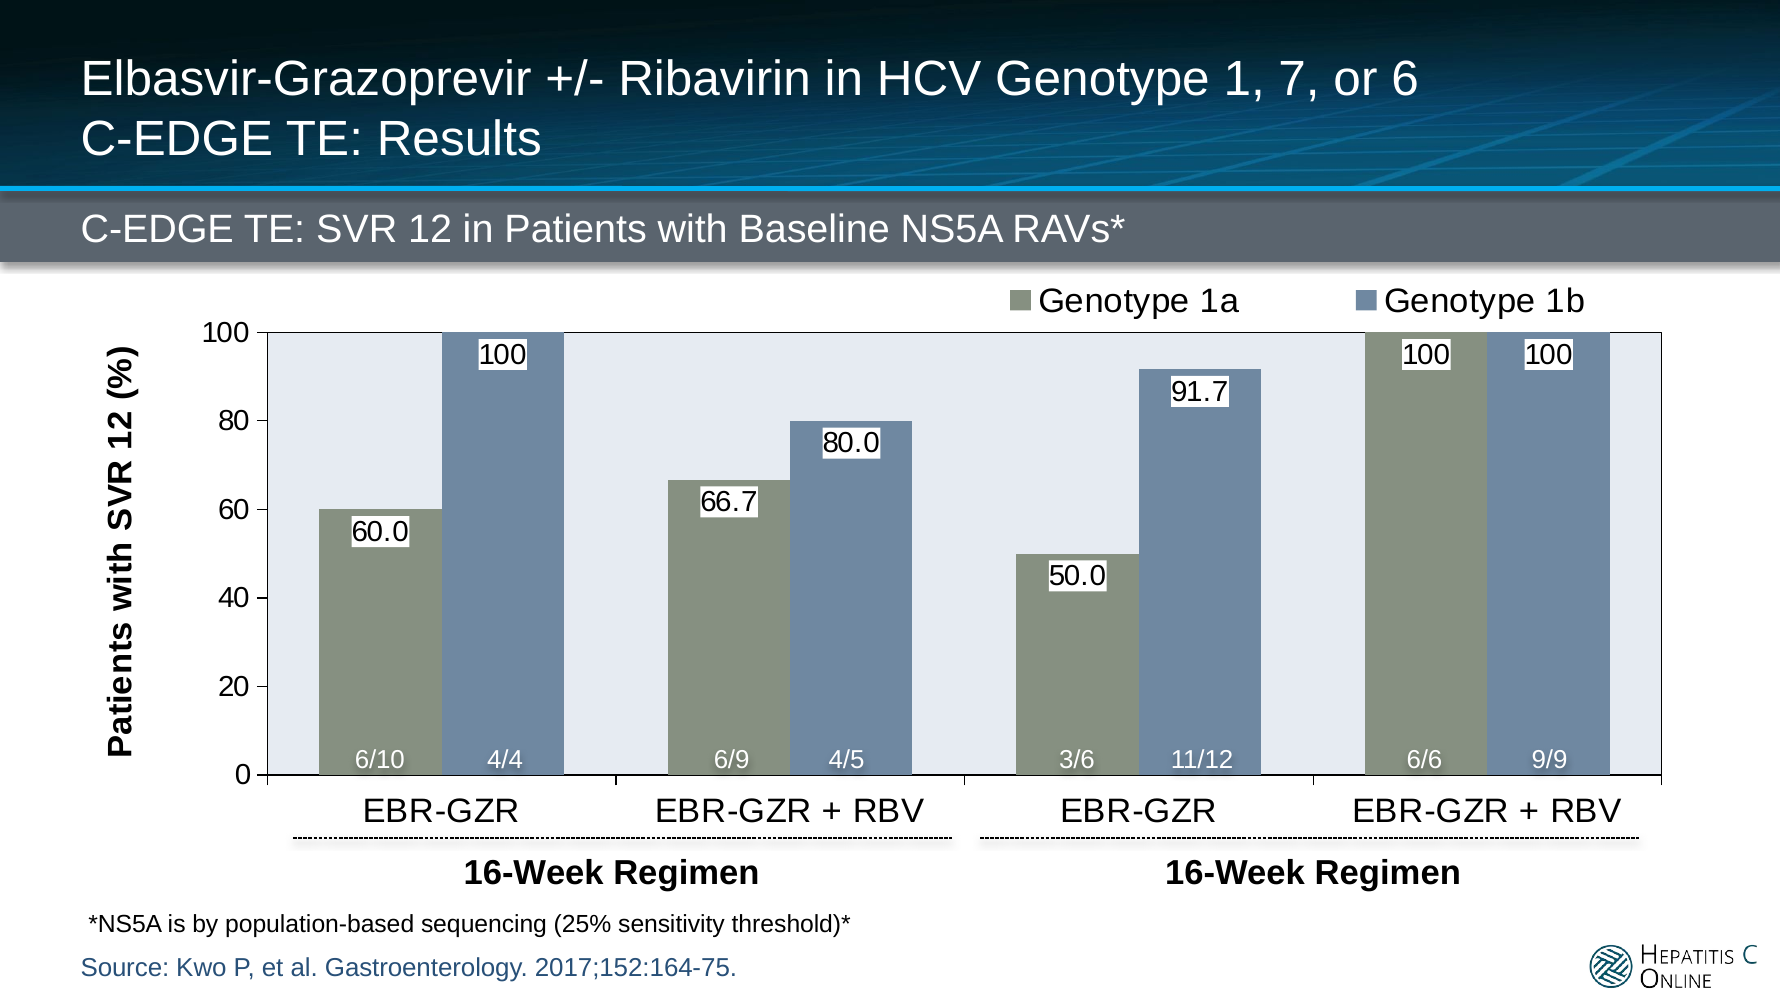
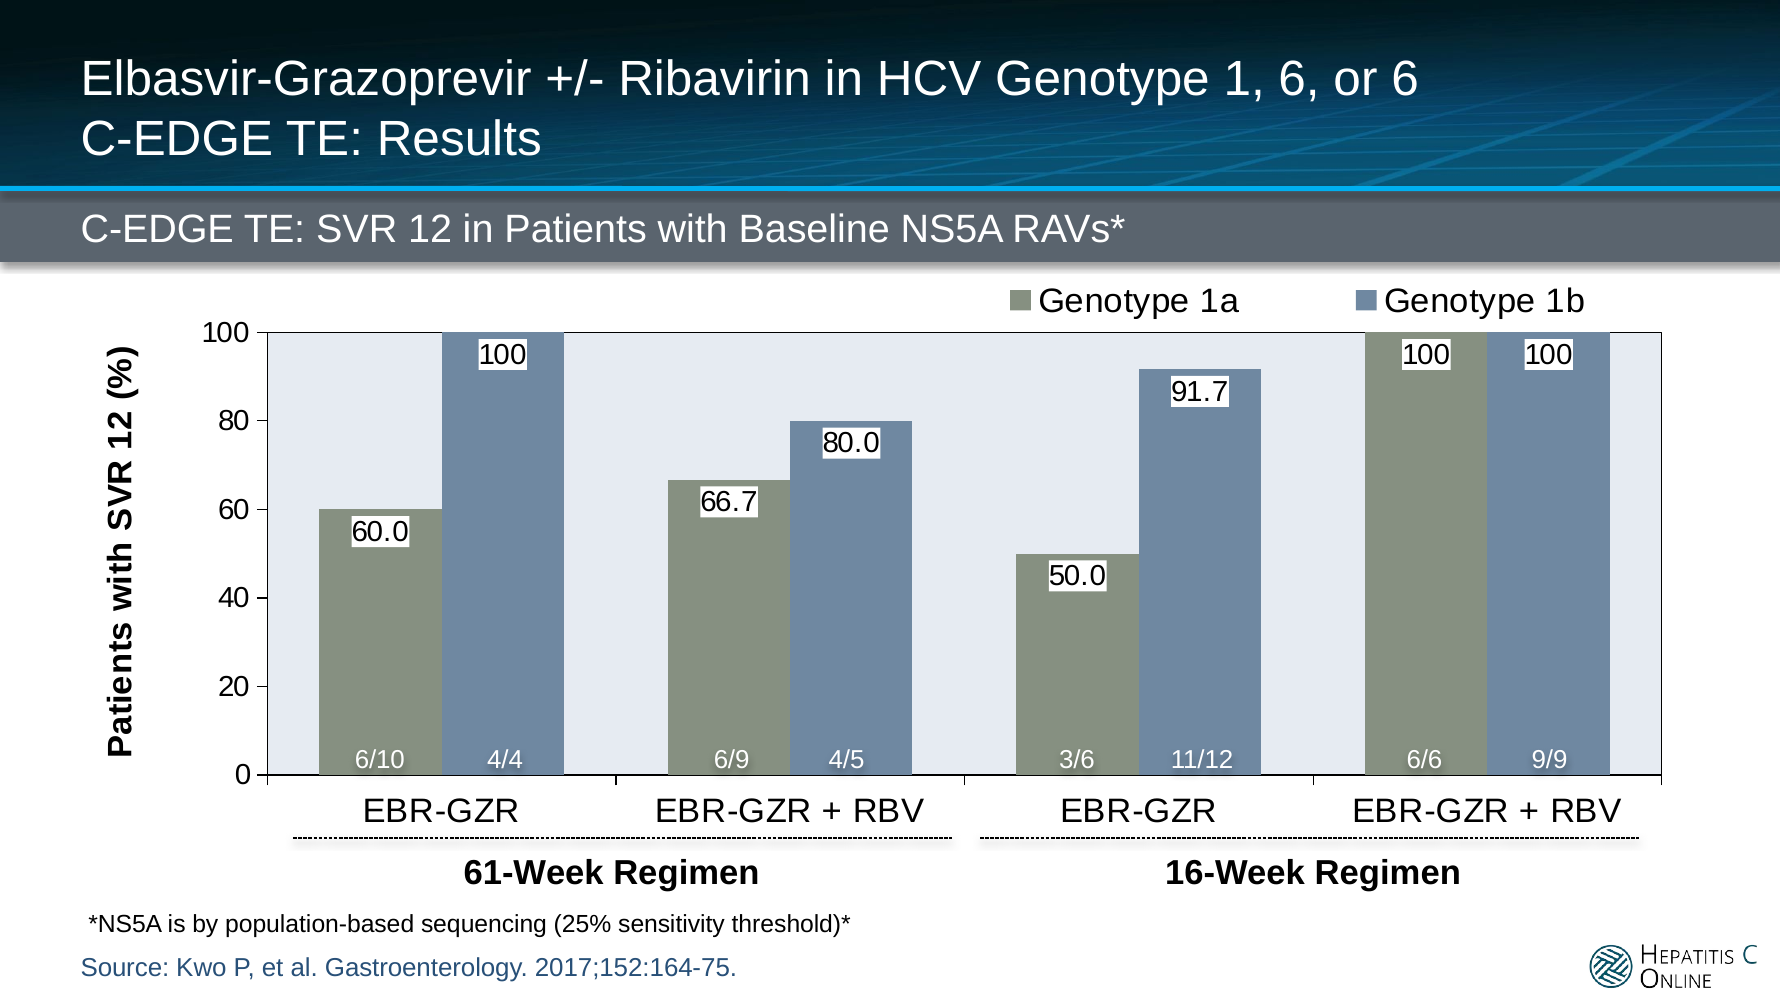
1 7: 7 -> 6
16-Week at (534, 873): 16-Week -> 61-Week
